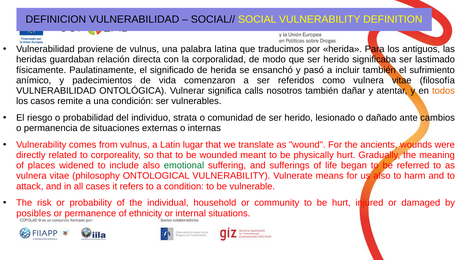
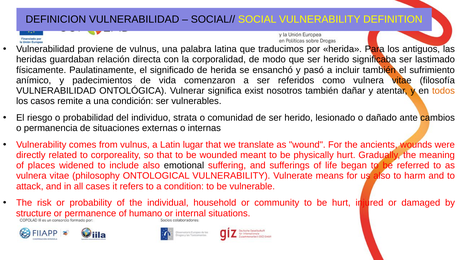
calls: calls -> exist
emotional colour: green -> black
posibles: posibles -> structure
ethnicity: ethnicity -> humano
